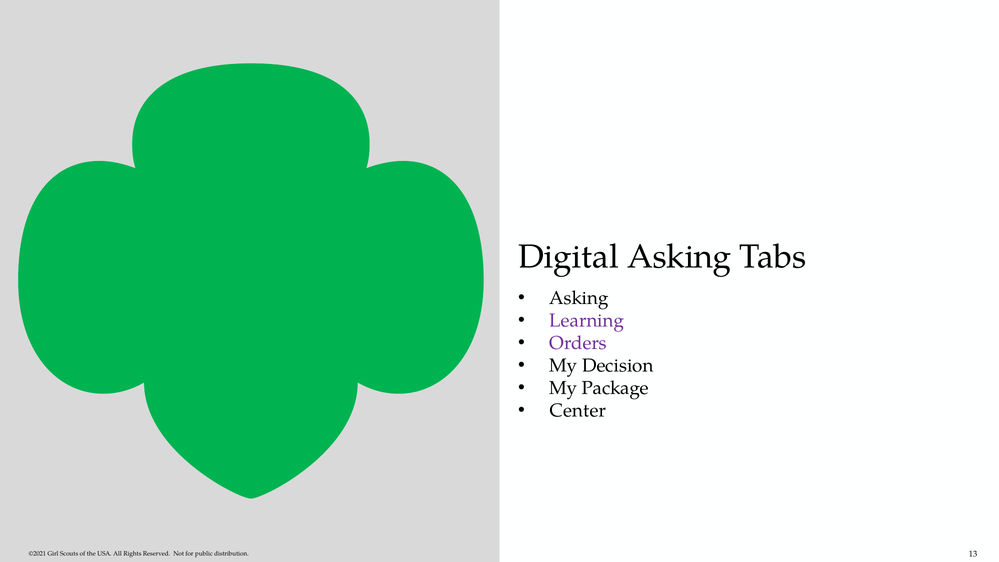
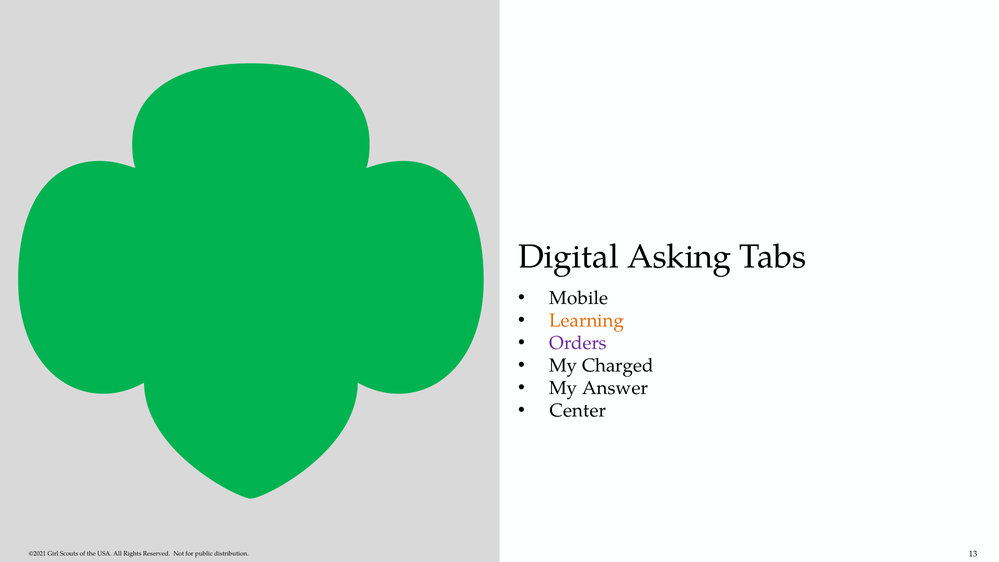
Asking at (579, 298): Asking -> Mobile
Learning colour: purple -> orange
Decision: Decision -> Charged
Package: Package -> Answer
